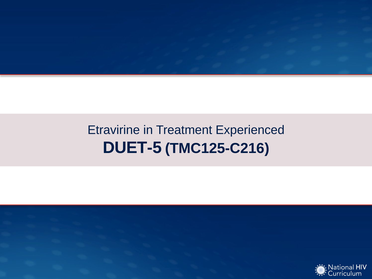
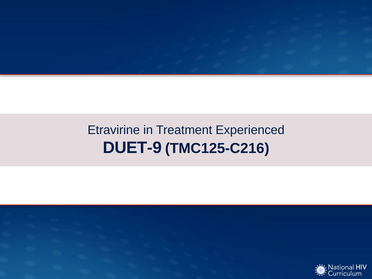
DUET-5: DUET-5 -> DUET-9
